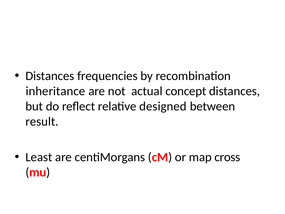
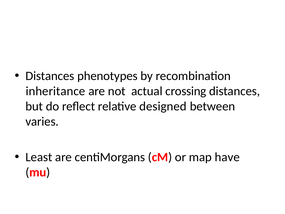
frequencies: frequencies -> phenotypes
concept: concept -> crossing
result: result -> varies
cross: cross -> have
